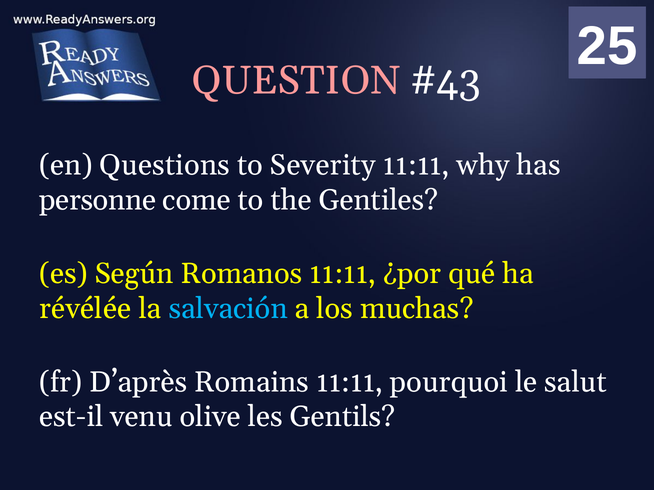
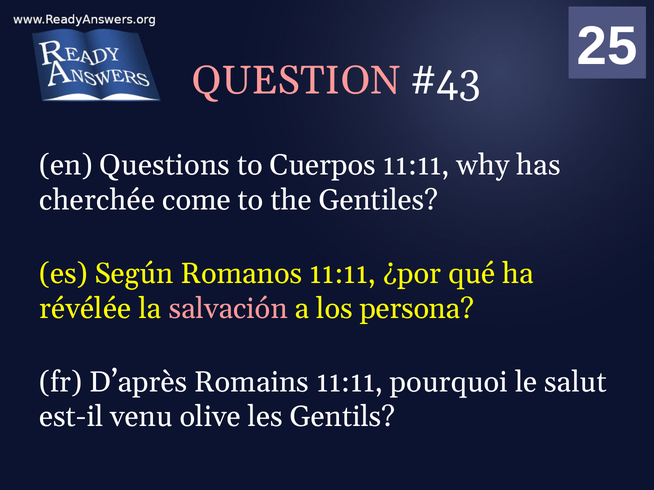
Severity: Severity -> Cuerpos
personne: personne -> cherchée
salvación colour: light blue -> pink
muchas: muchas -> persona
